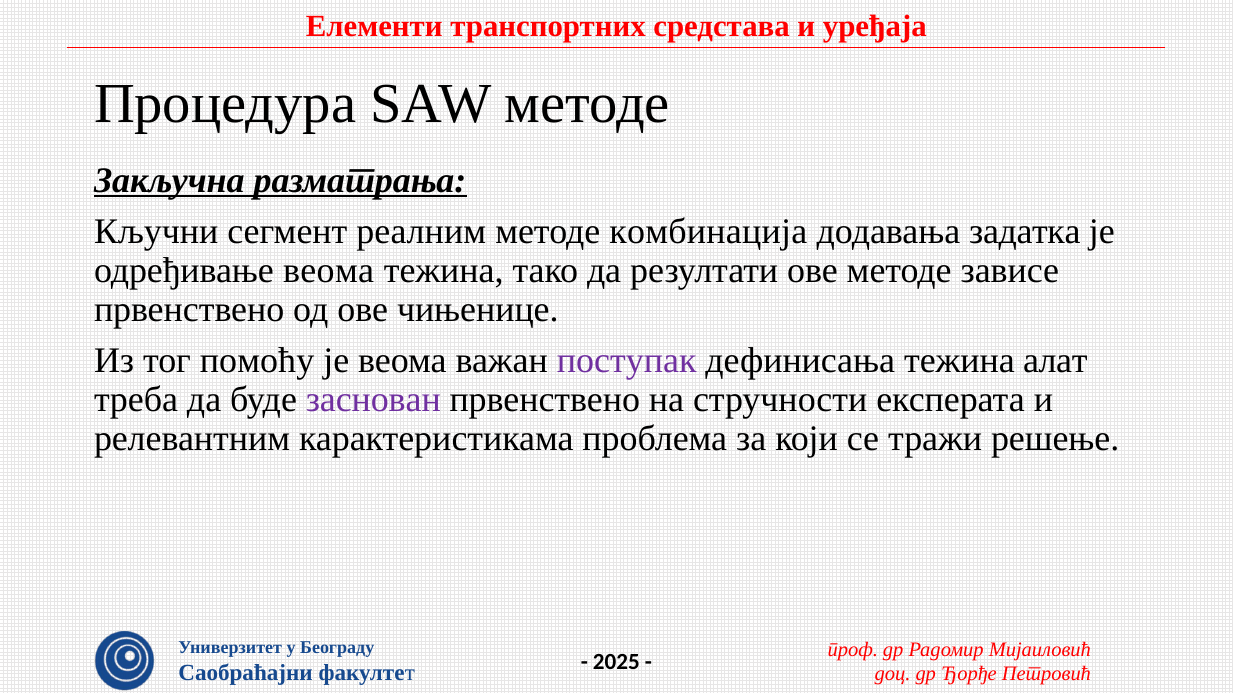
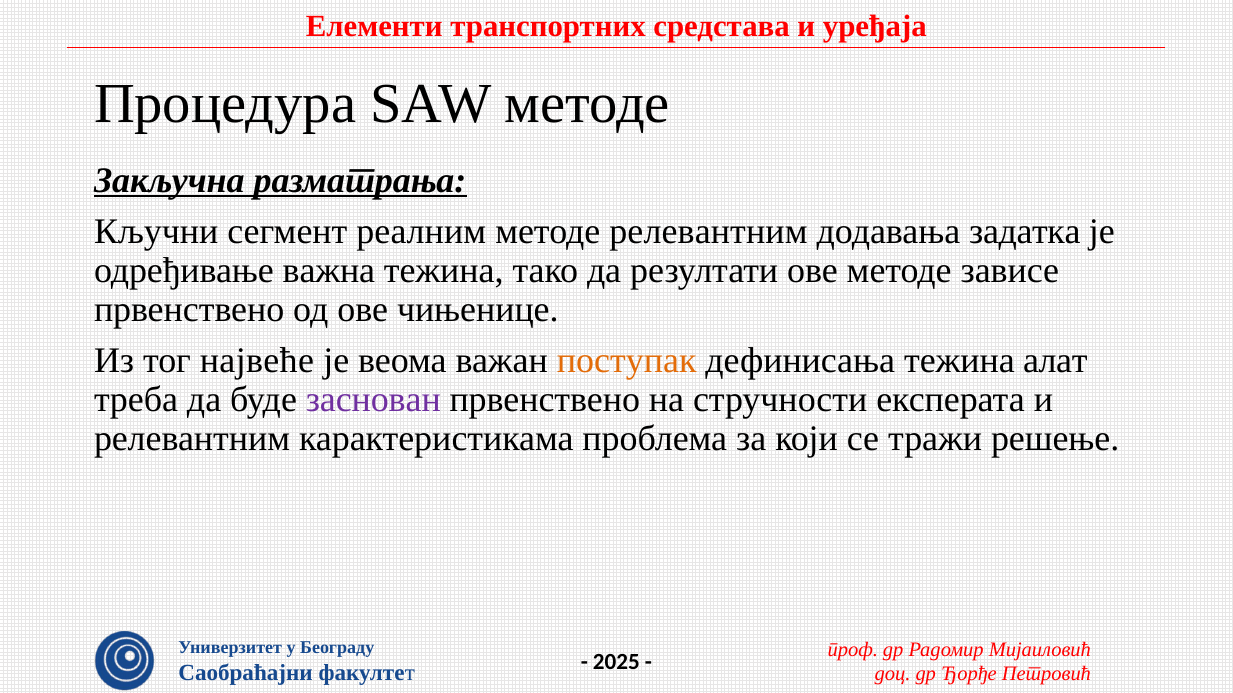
методе комбинација: комбинација -> релевантним
одређивање веома: веома -> важна
помоћу: помоћу -> највеће
поступак colour: purple -> orange
